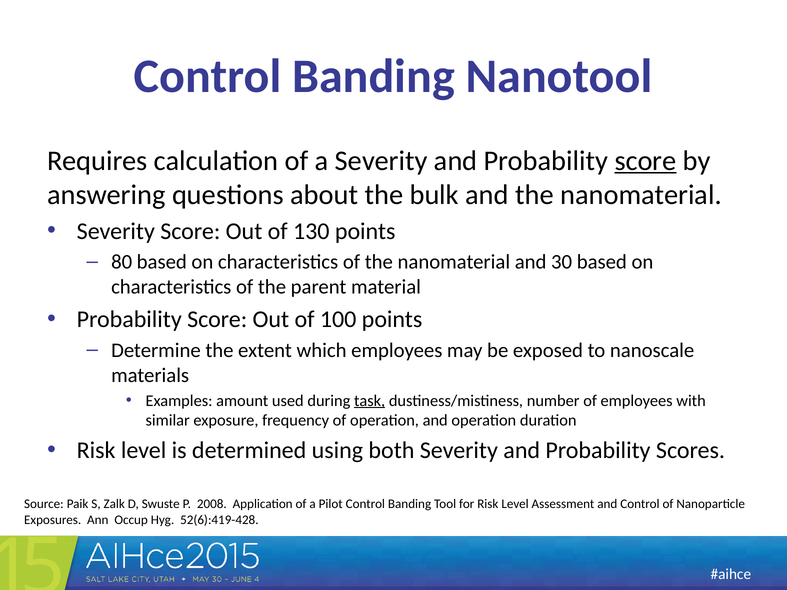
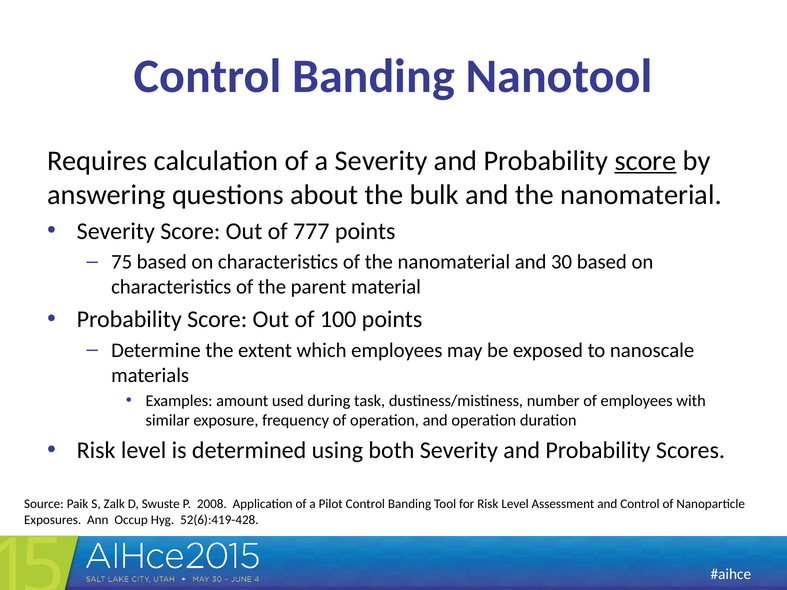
130: 130 -> 777
80: 80 -> 75
task underline: present -> none
